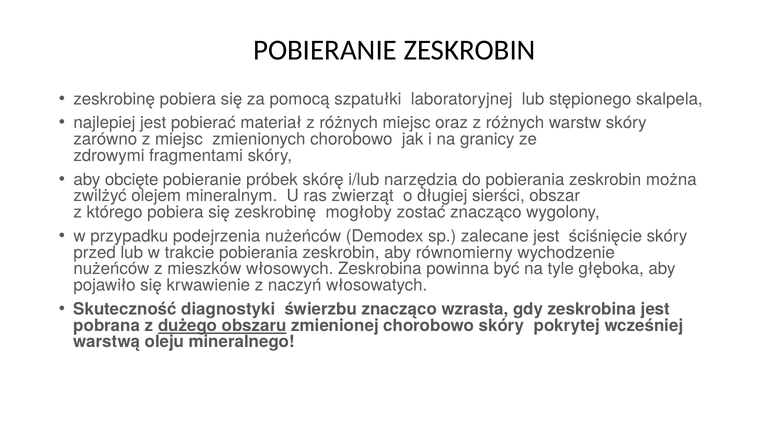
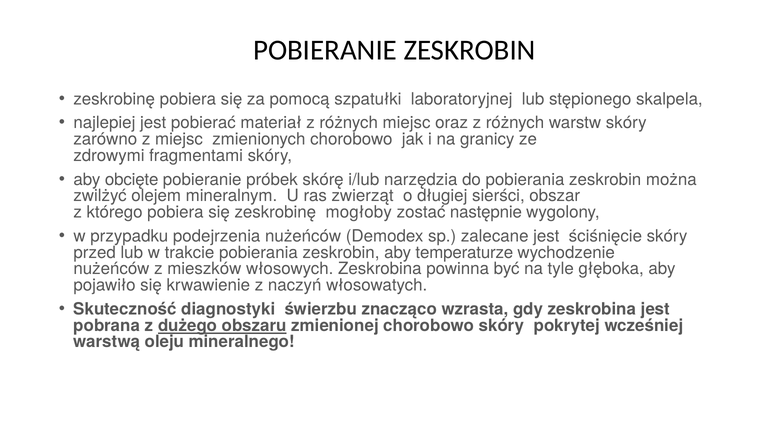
zostać znacząco: znacząco -> następnie
równomierny: równomierny -> temperaturze
